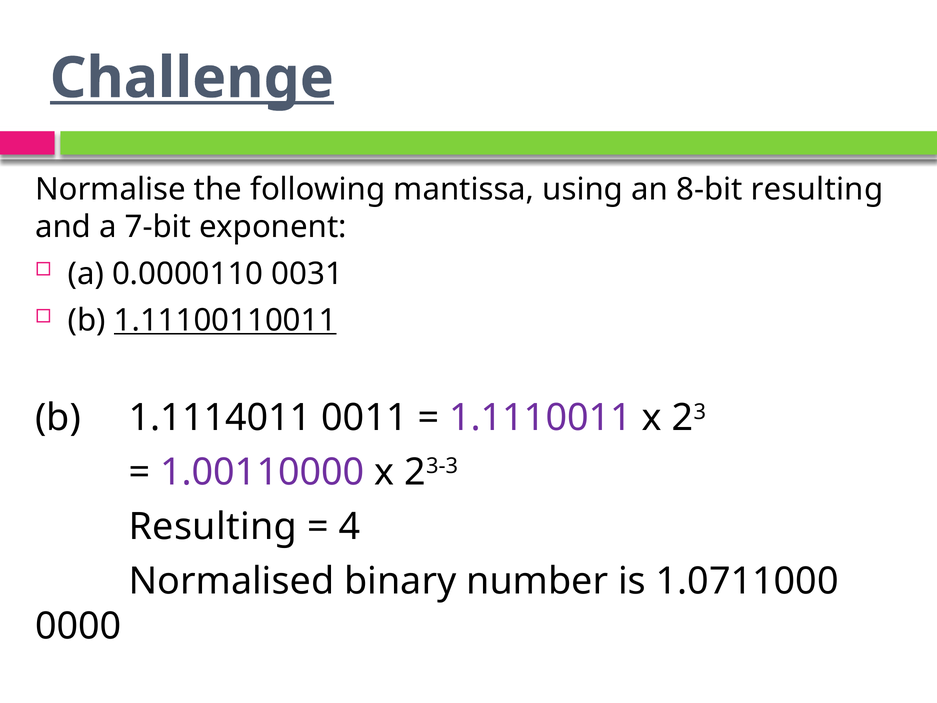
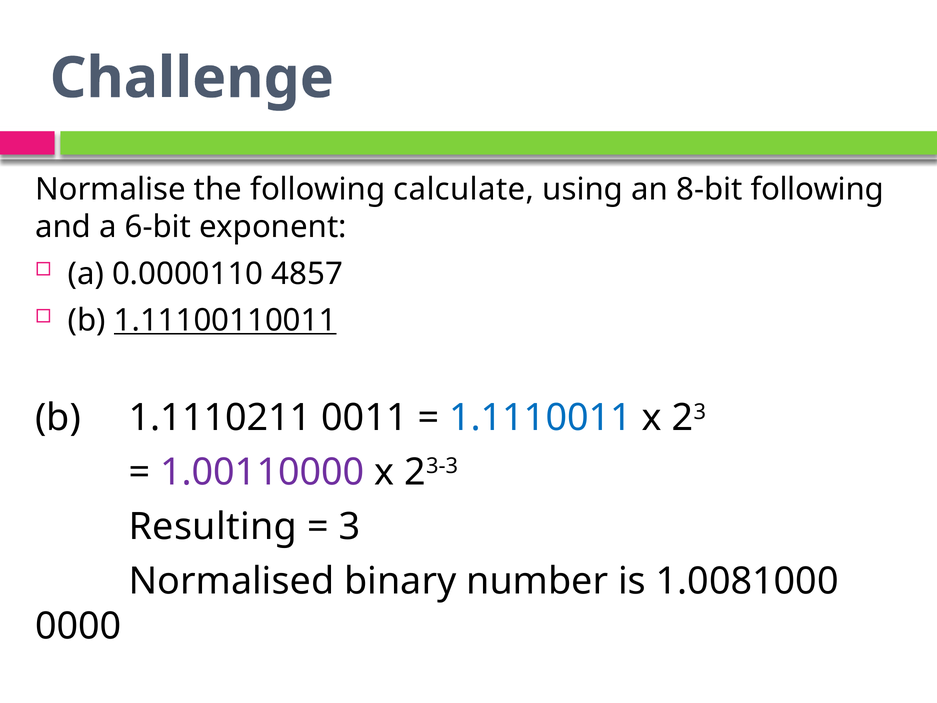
Challenge underline: present -> none
mantissa: mantissa -> calculate
8-bit resulting: resulting -> following
7-bit: 7-bit -> 6-bit
0031: 0031 -> 4857
1.1114011: 1.1114011 -> 1.1110211
1.1110011 colour: purple -> blue
4: 4 -> 3
1.0711000: 1.0711000 -> 1.0081000
